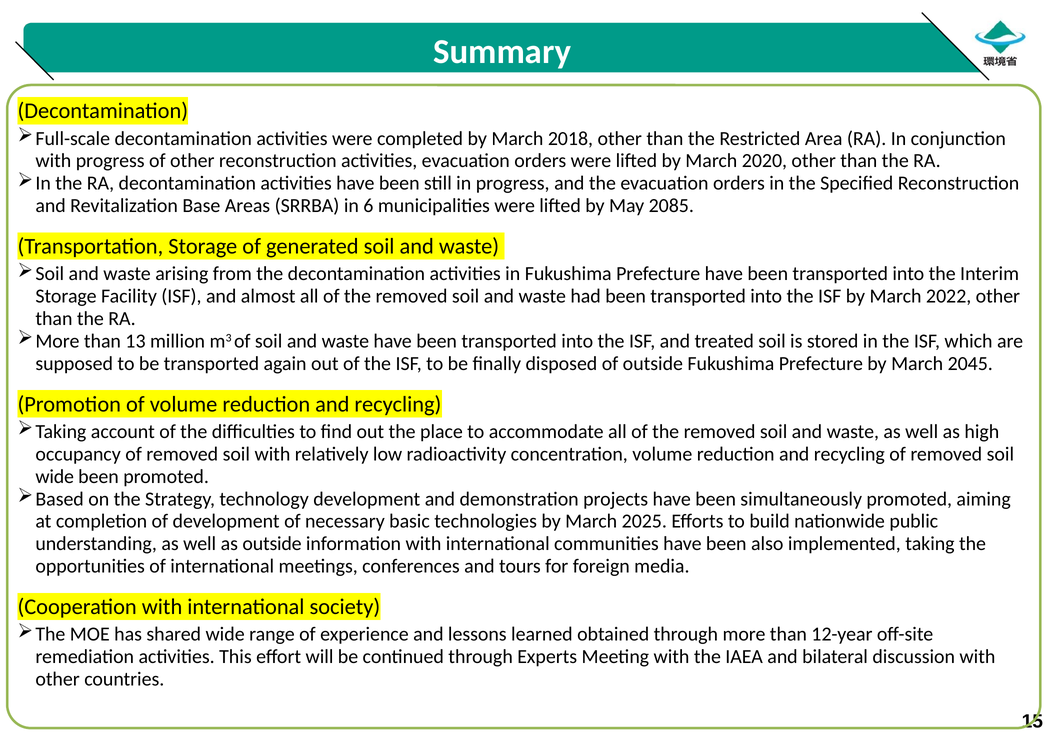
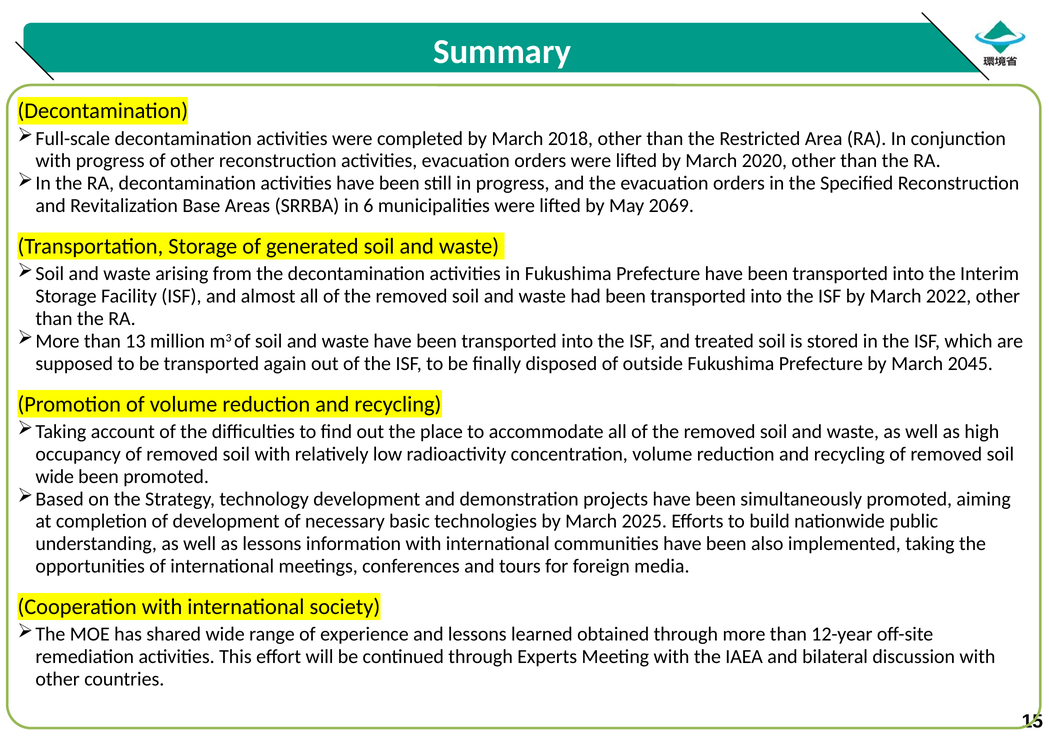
2085: 2085 -> 2069
as outside: outside -> lessons
